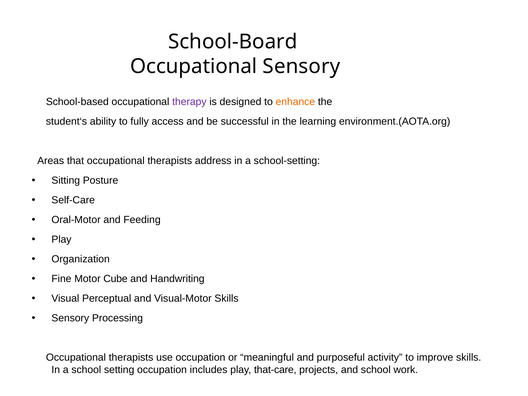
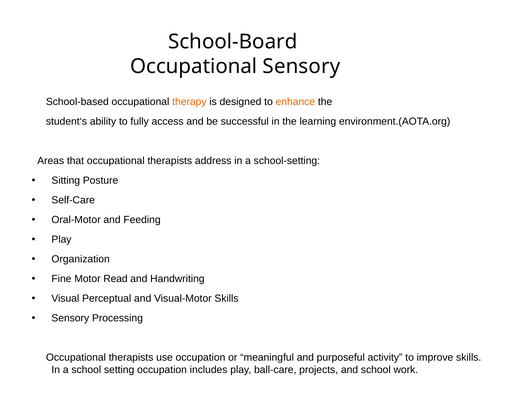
therapy colour: purple -> orange
Cube: Cube -> Read
that-care: that-care -> ball-care
